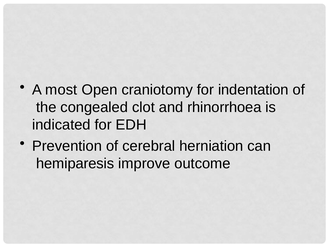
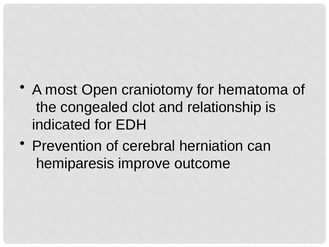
indentation: indentation -> hematoma
rhinorrhoea: rhinorrhoea -> relationship
